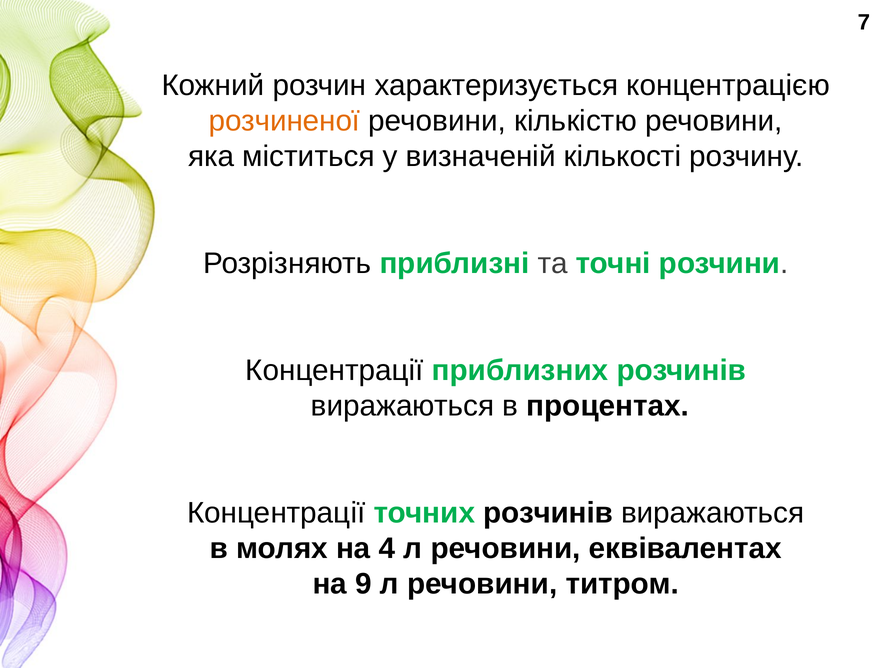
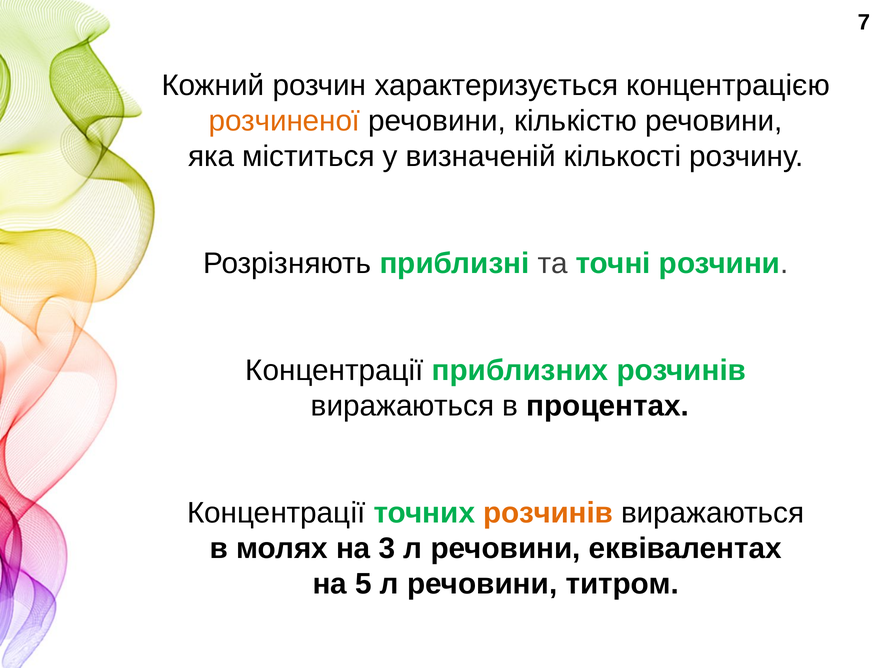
розчинів at (548, 513) colour: black -> orange
4: 4 -> 3
9: 9 -> 5
